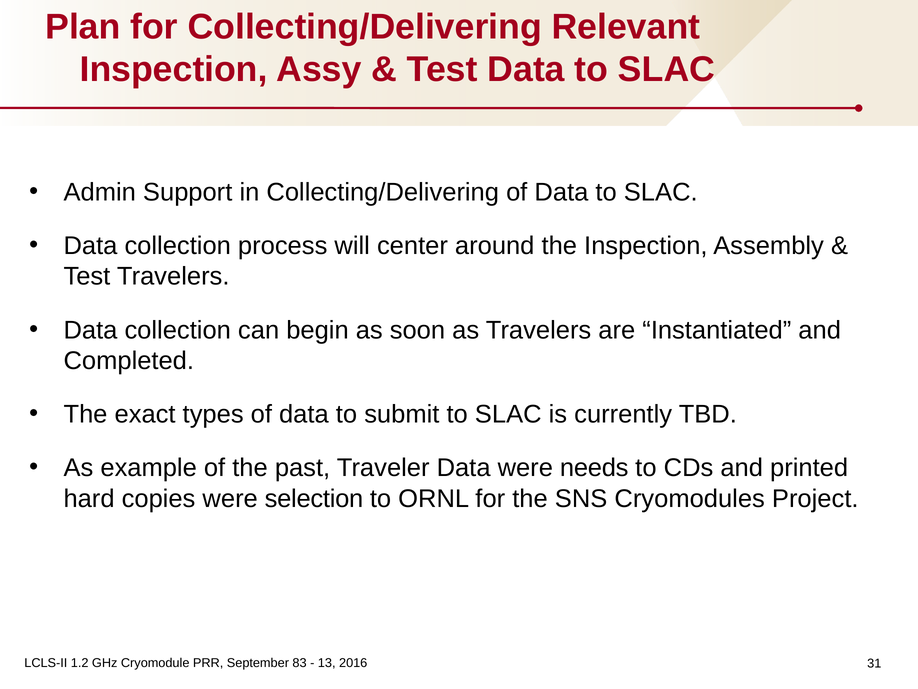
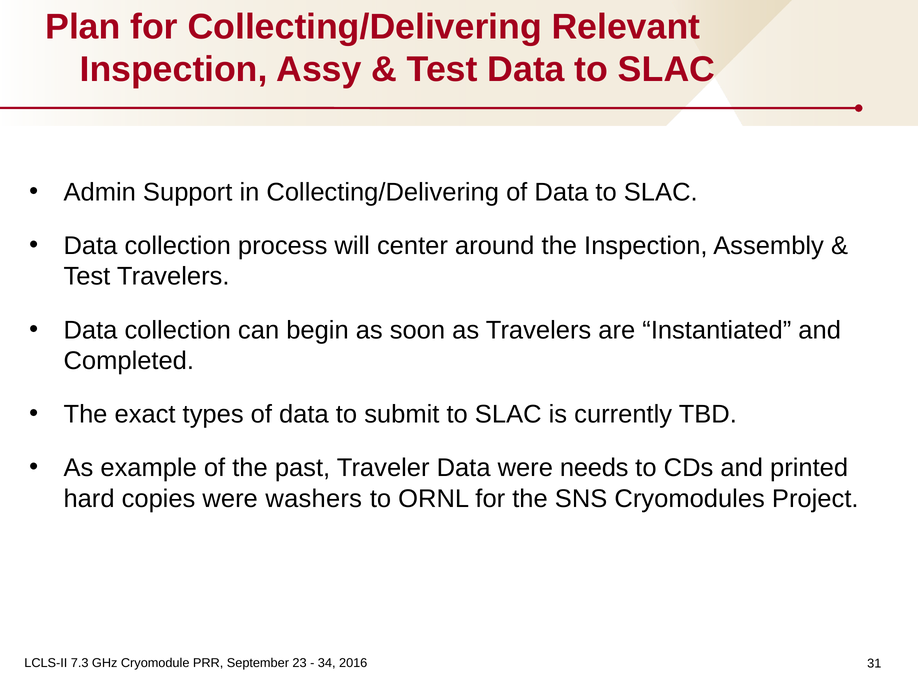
selection: selection -> washers
1.2: 1.2 -> 7.3
83: 83 -> 23
13: 13 -> 34
